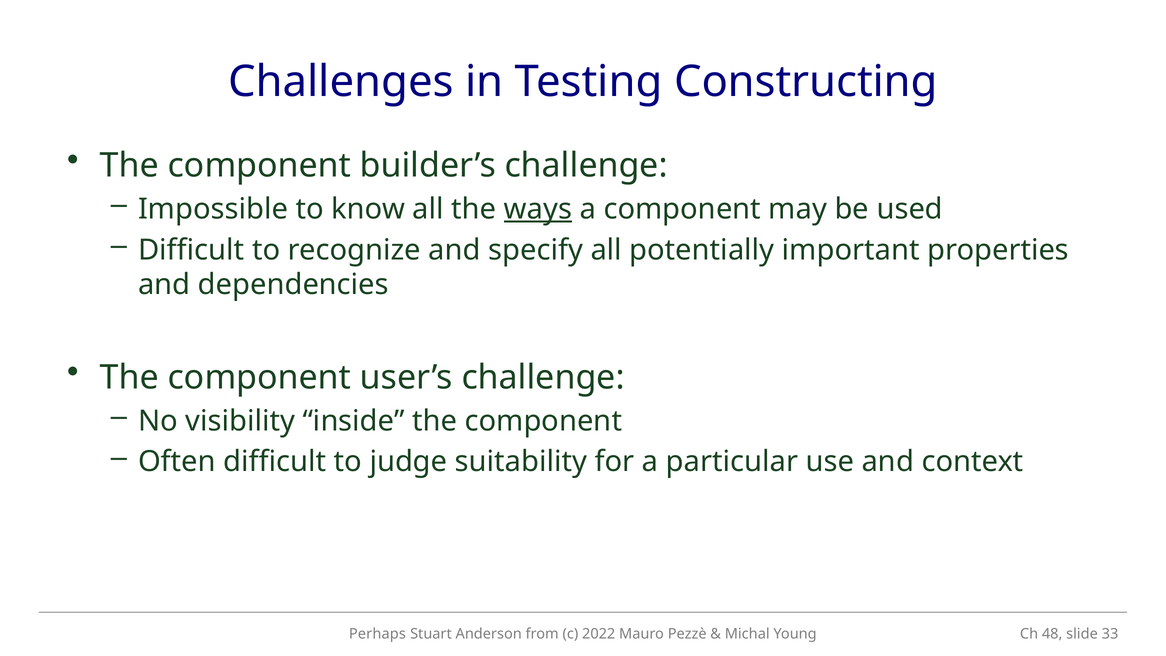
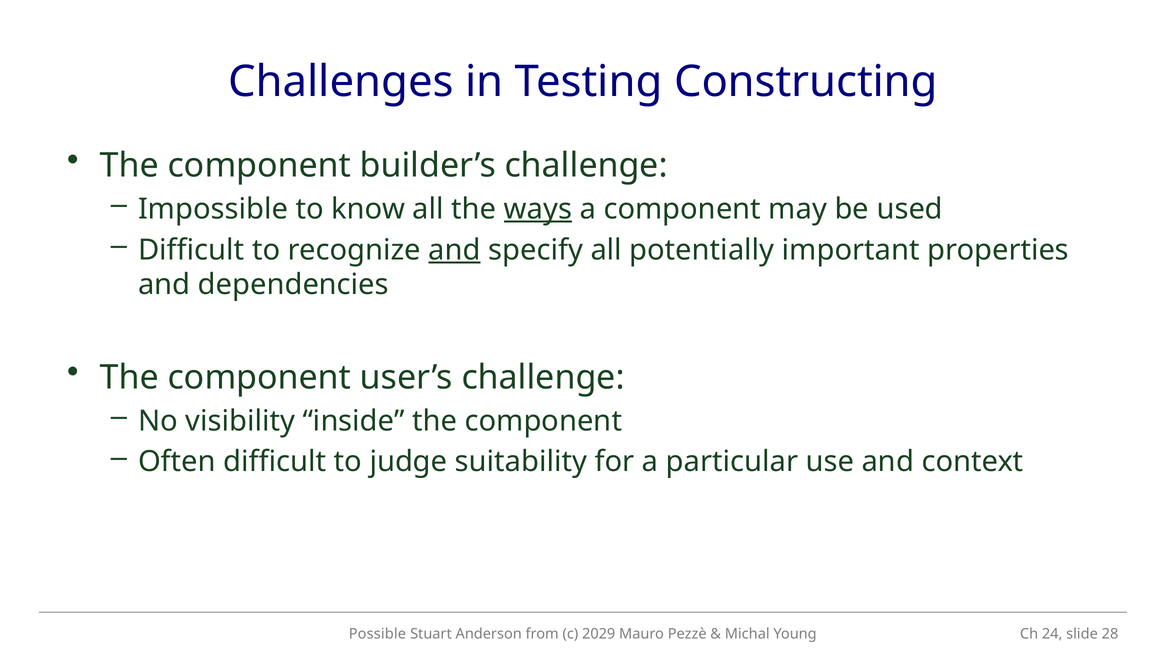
and at (455, 250) underline: none -> present
Perhaps: Perhaps -> Possible
2022: 2022 -> 2029
48: 48 -> 24
33: 33 -> 28
